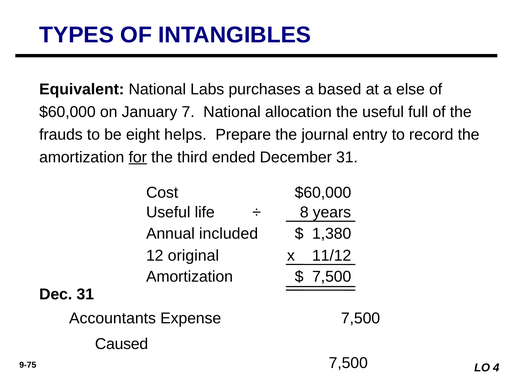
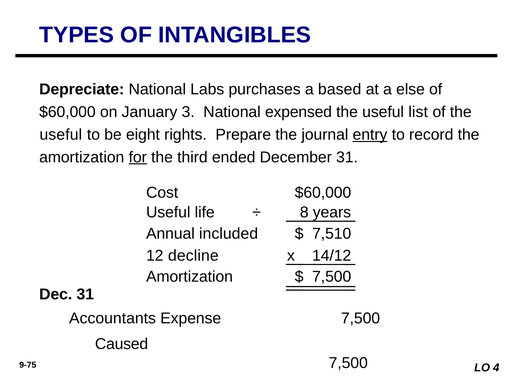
Equivalent: Equivalent -> Depreciate
7: 7 -> 3
allocation: allocation -> expensed
full: full -> list
frauds at (61, 135): frauds -> useful
helps: helps -> rights
entry underline: none -> present
1,380: 1,380 -> 7,510
original: original -> decline
11/12: 11/12 -> 14/12
